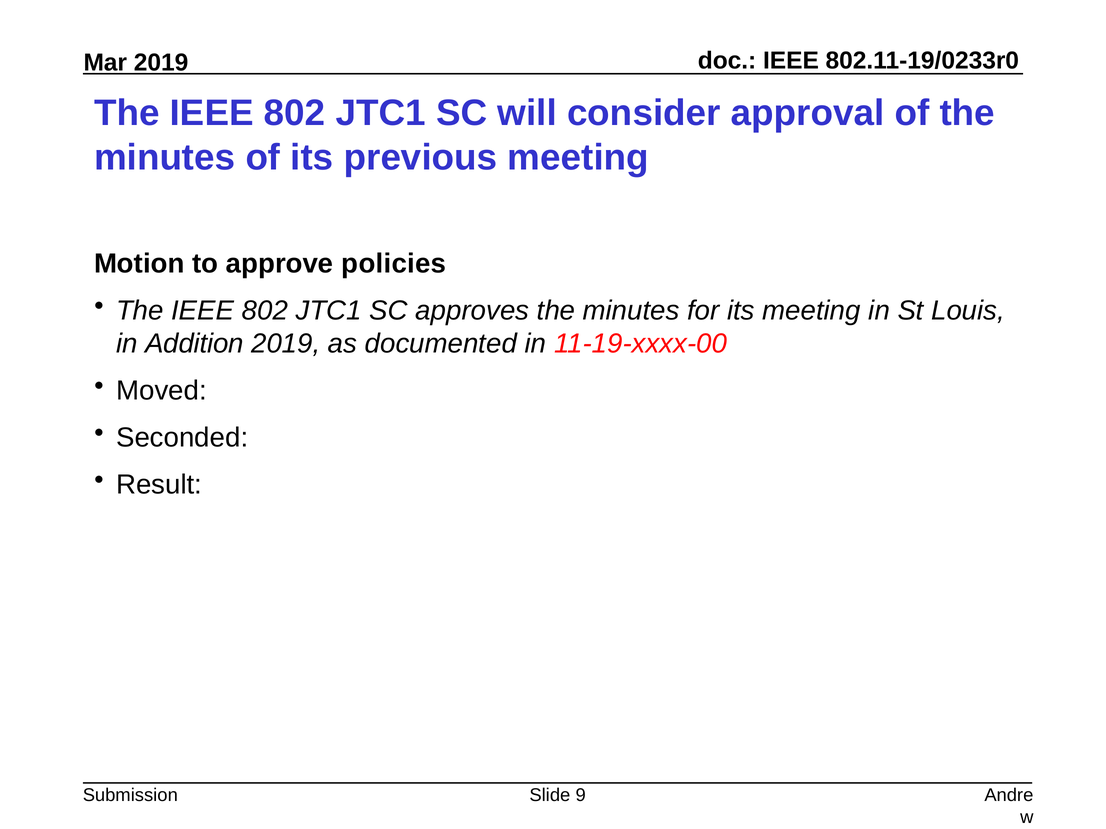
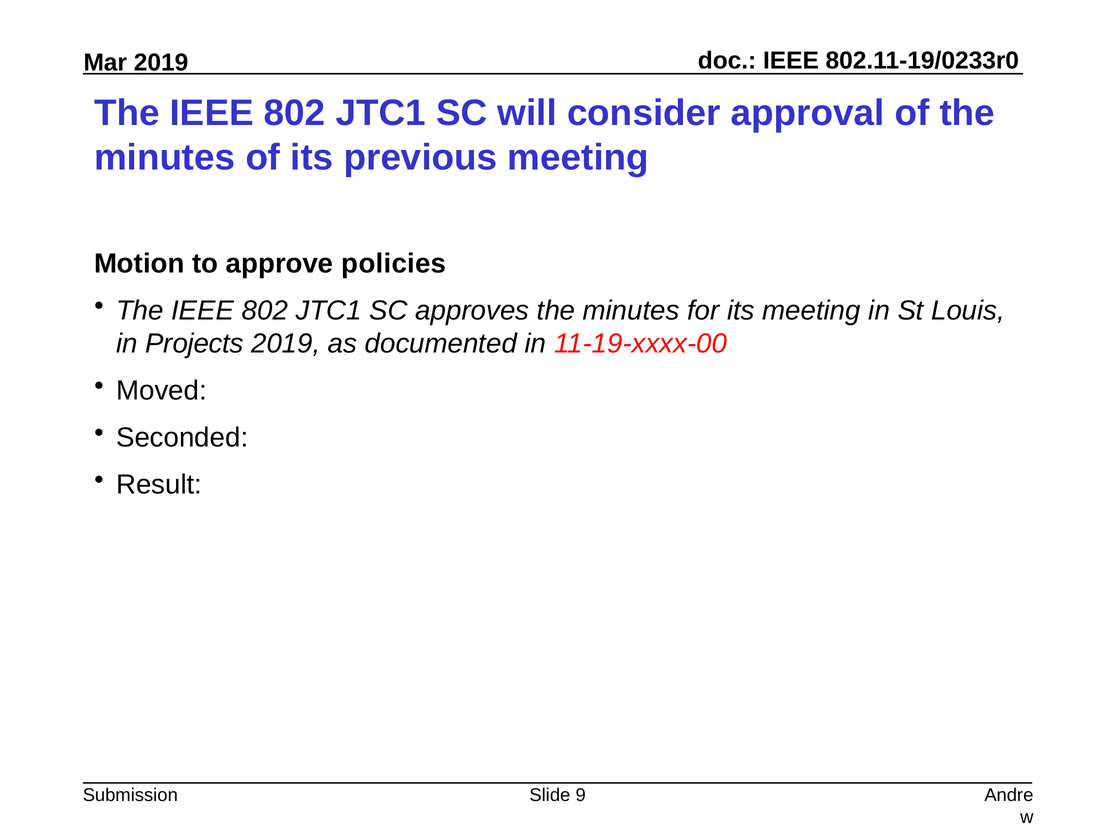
Addition: Addition -> Projects
